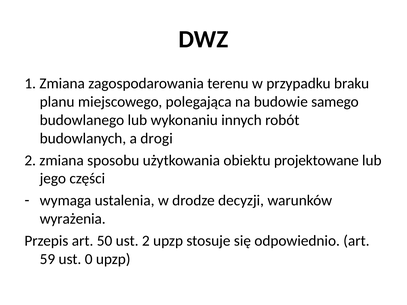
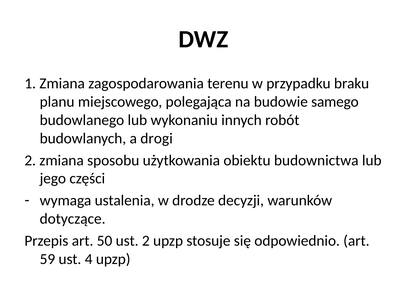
projektowane: projektowane -> budownictwa
wyrażenia: wyrażenia -> dotyczące
0: 0 -> 4
